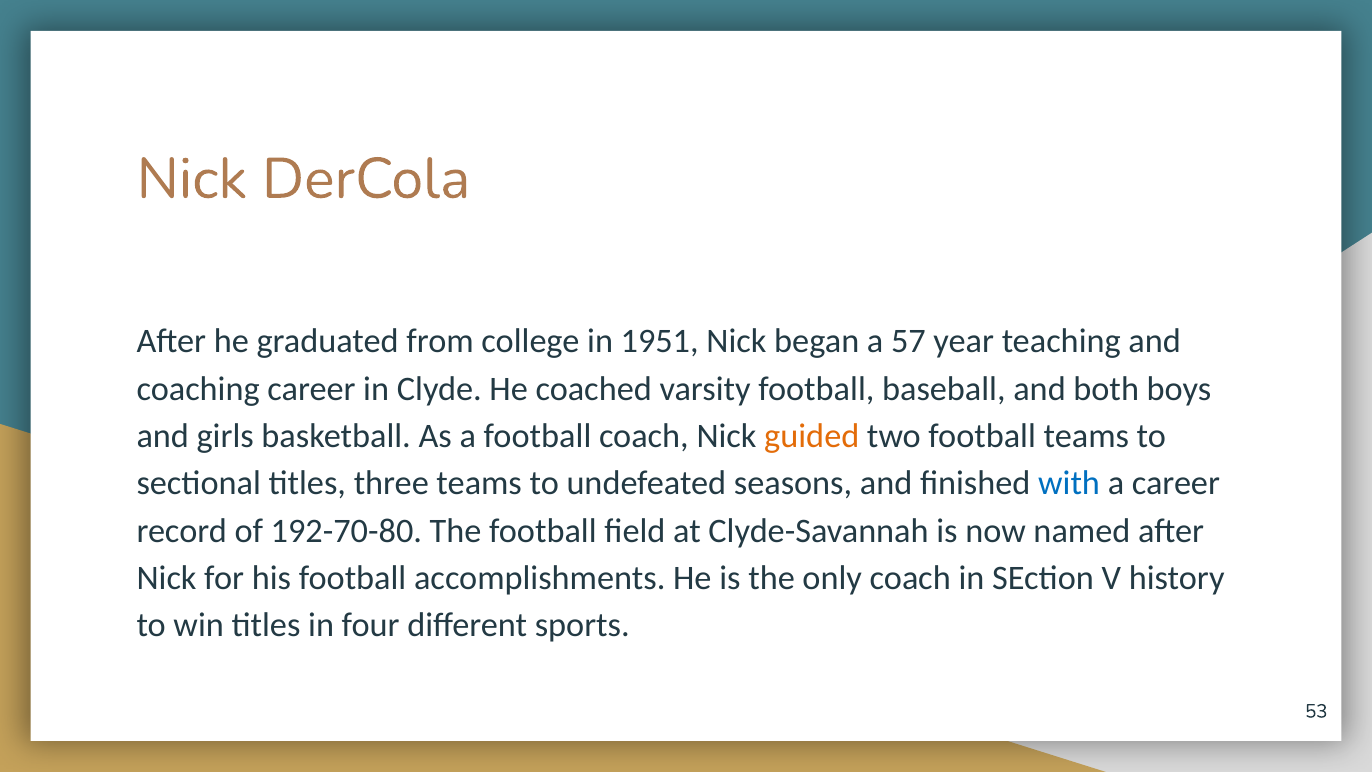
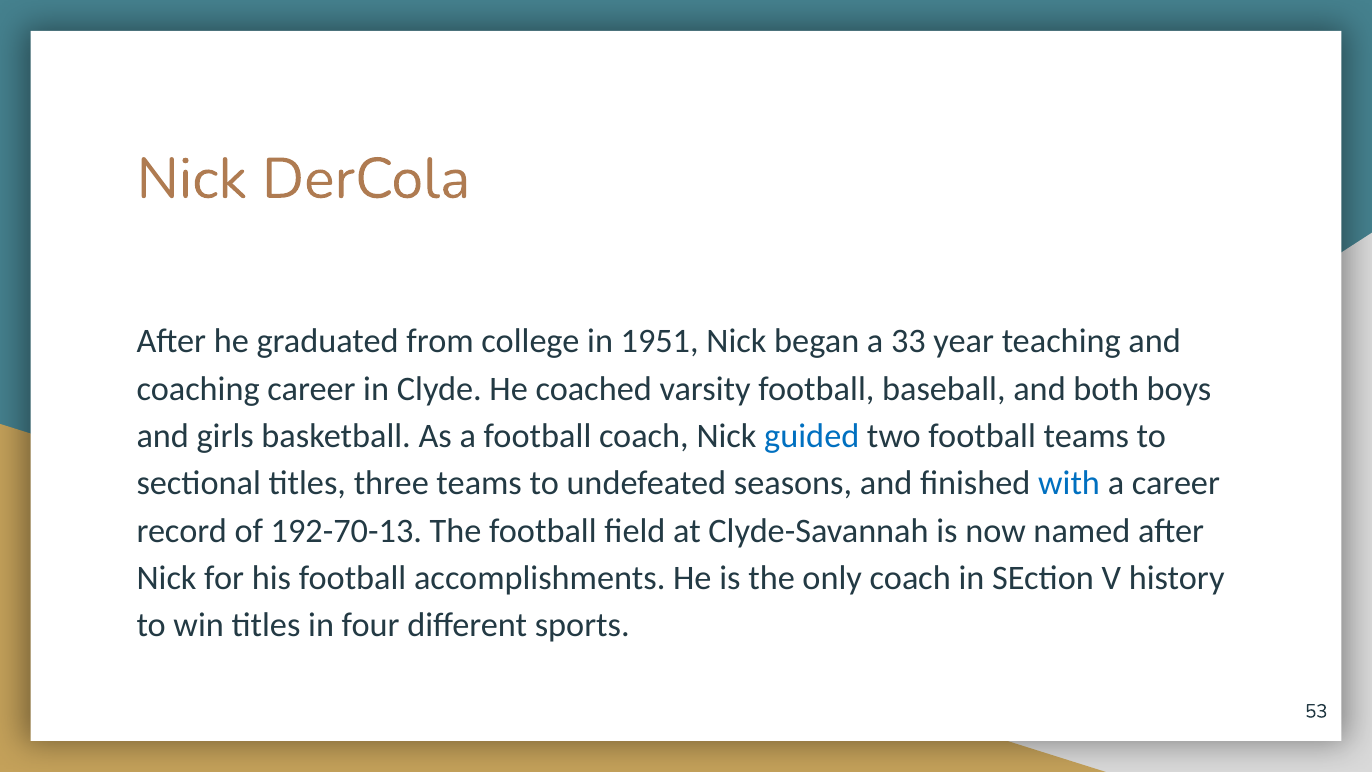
57: 57 -> 33
guided colour: orange -> blue
192-70-80: 192-70-80 -> 192-70-13
